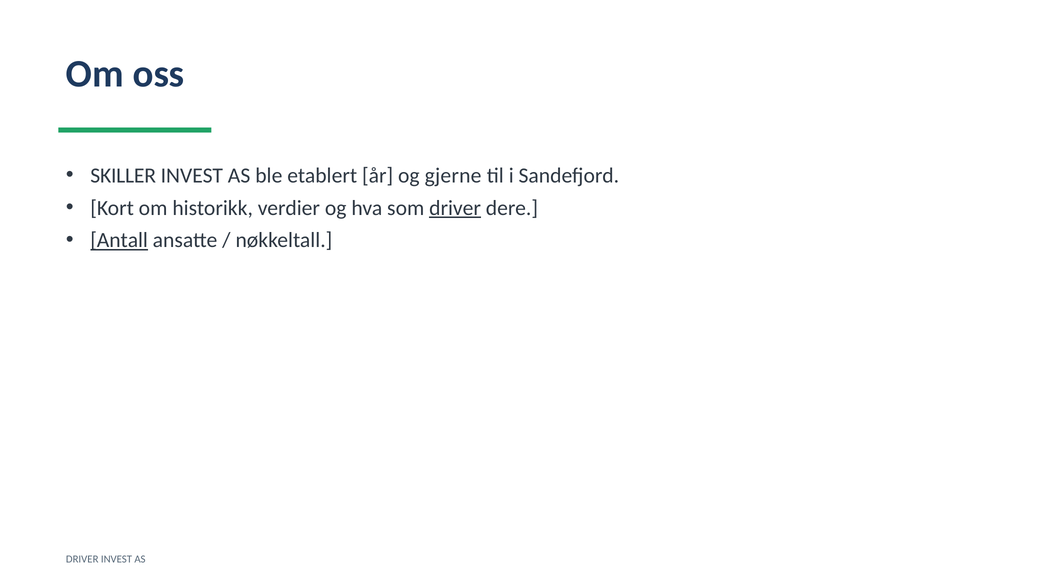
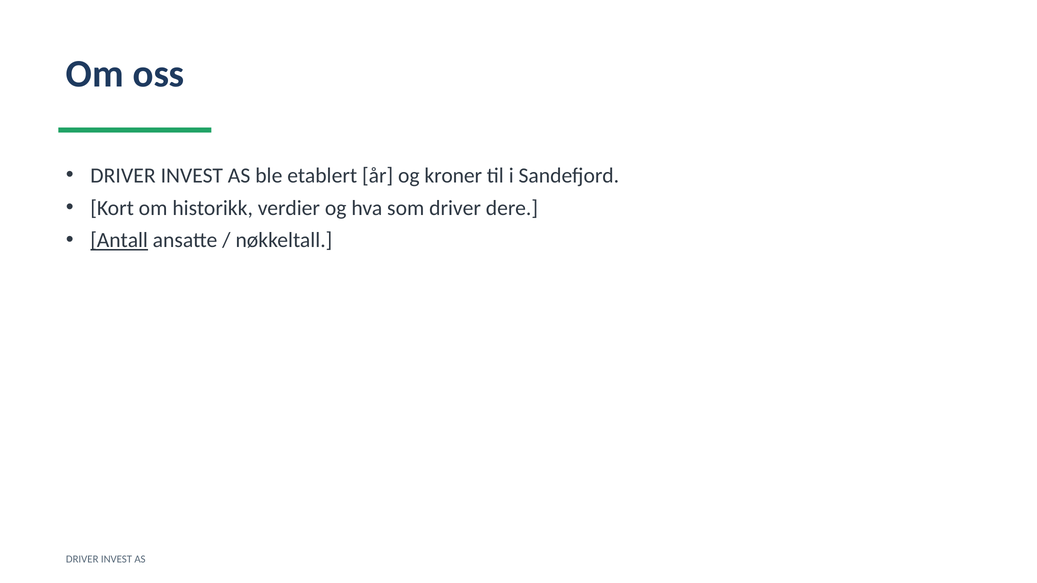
SKILLER at (123, 176): SKILLER -> DRIVER
gjerne: gjerne -> kroner
driver at (455, 208) underline: present -> none
